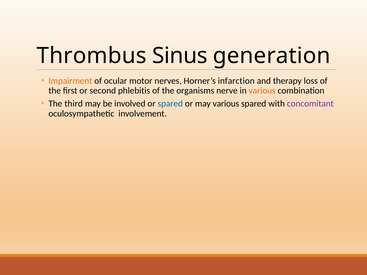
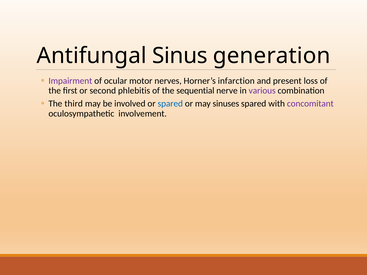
Thrombus: Thrombus -> Antifungal
Impairment colour: orange -> purple
therapy: therapy -> present
organisms: organisms -> sequential
various at (262, 91) colour: orange -> purple
may various: various -> sinuses
